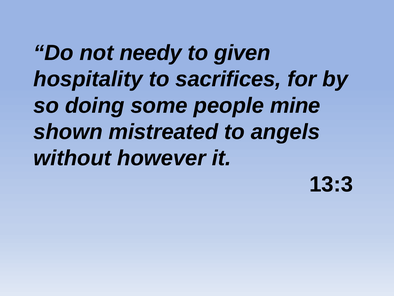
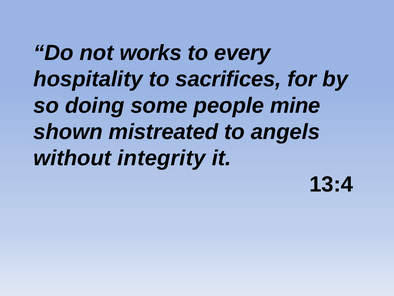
needy: needy -> works
given: given -> every
however: however -> integrity
13:3: 13:3 -> 13:4
